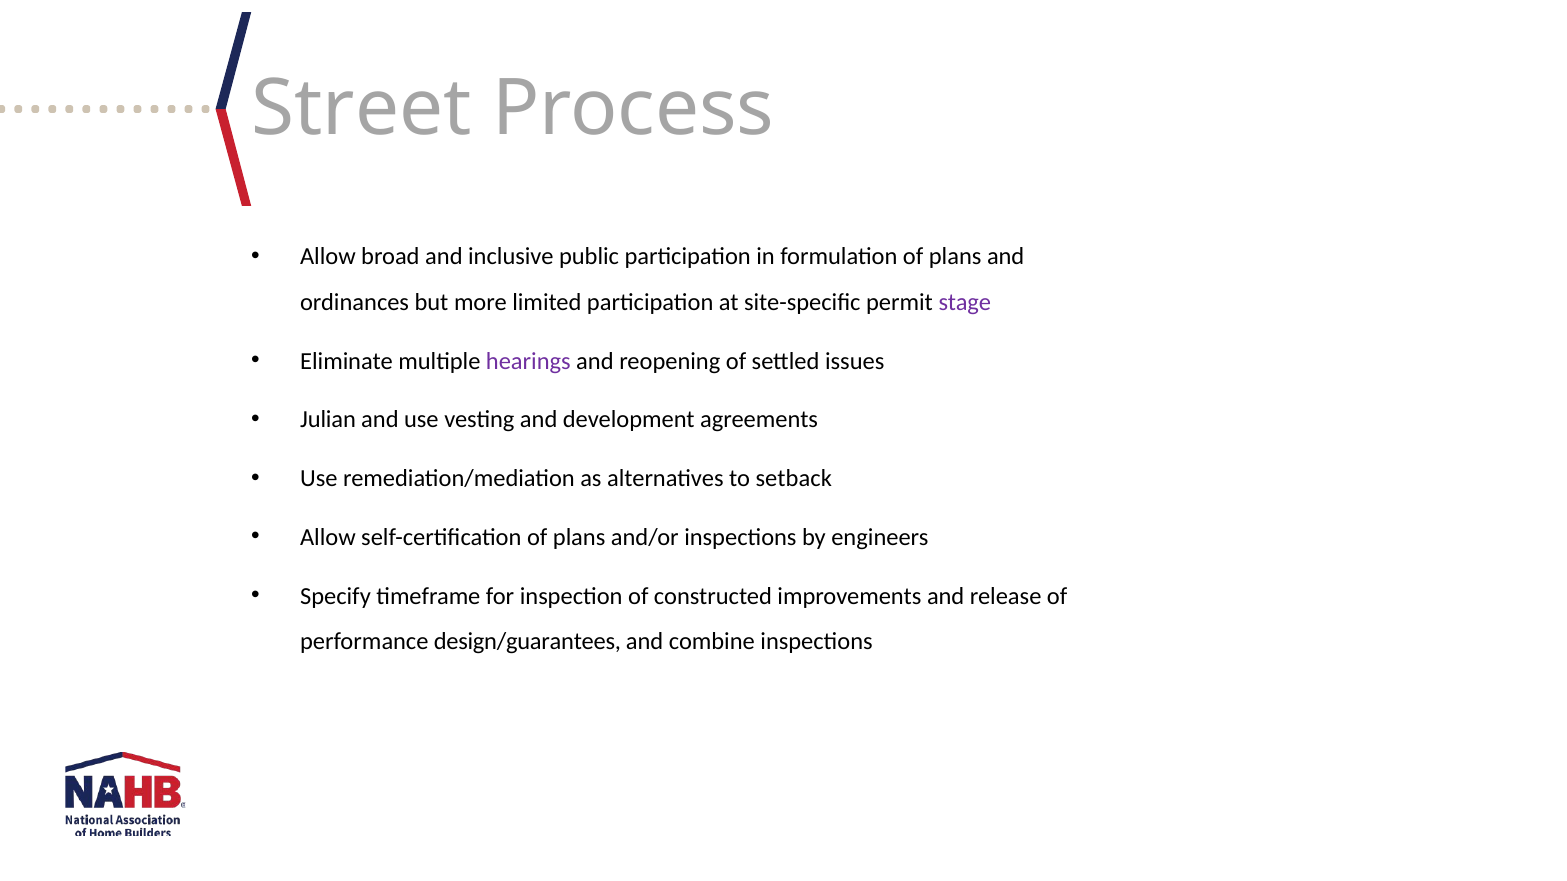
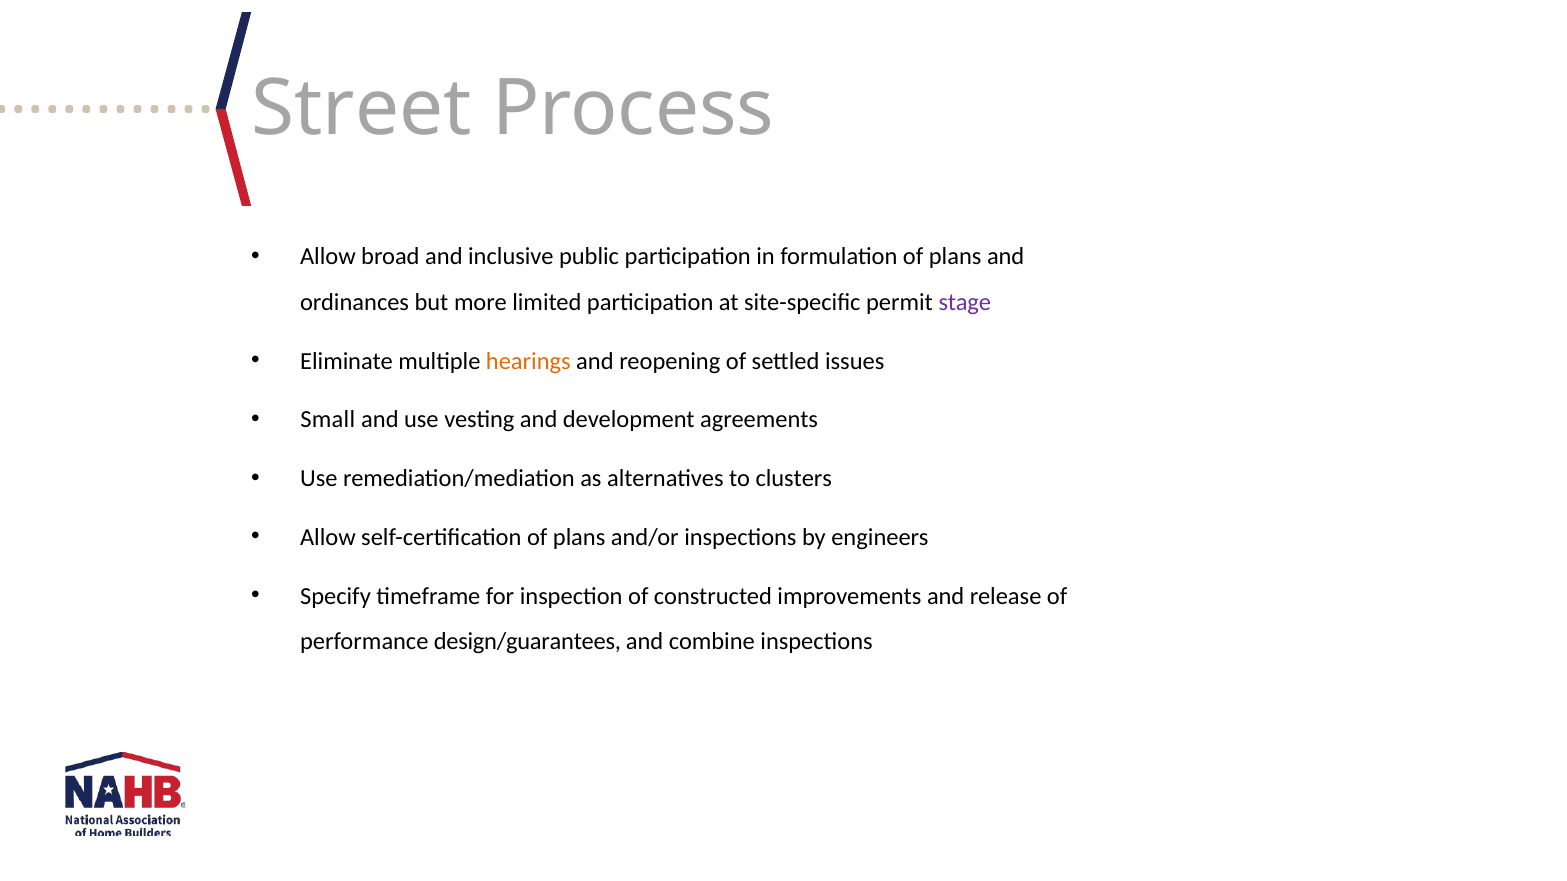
hearings colour: purple -> orange
Julian: Julian -> Small
setback: setback -> clusters
